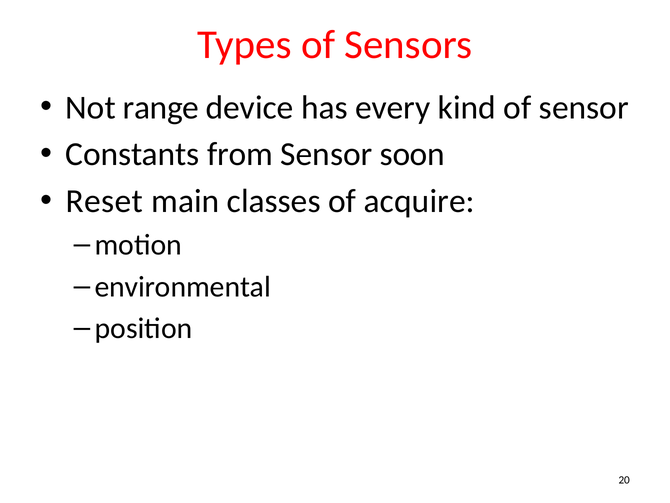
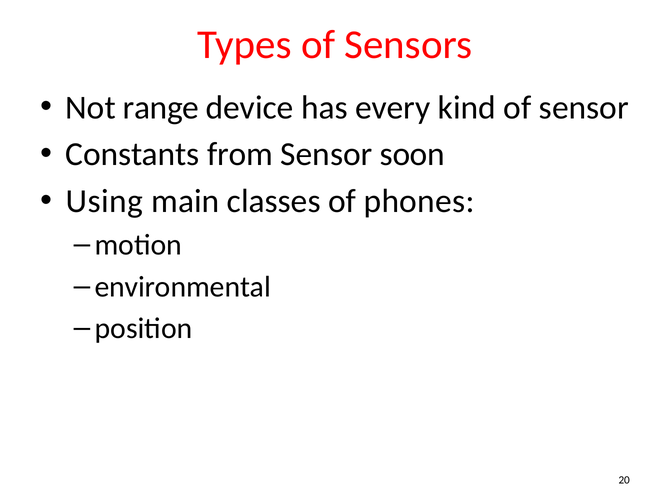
Reset: Reset -> Using
acquire: acquire -> phones
